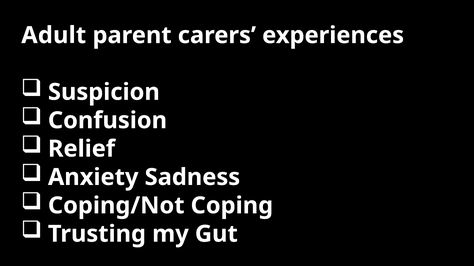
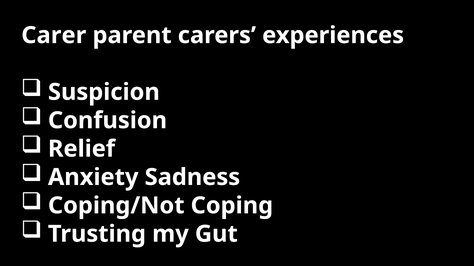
Adult: Adult -> Carer
